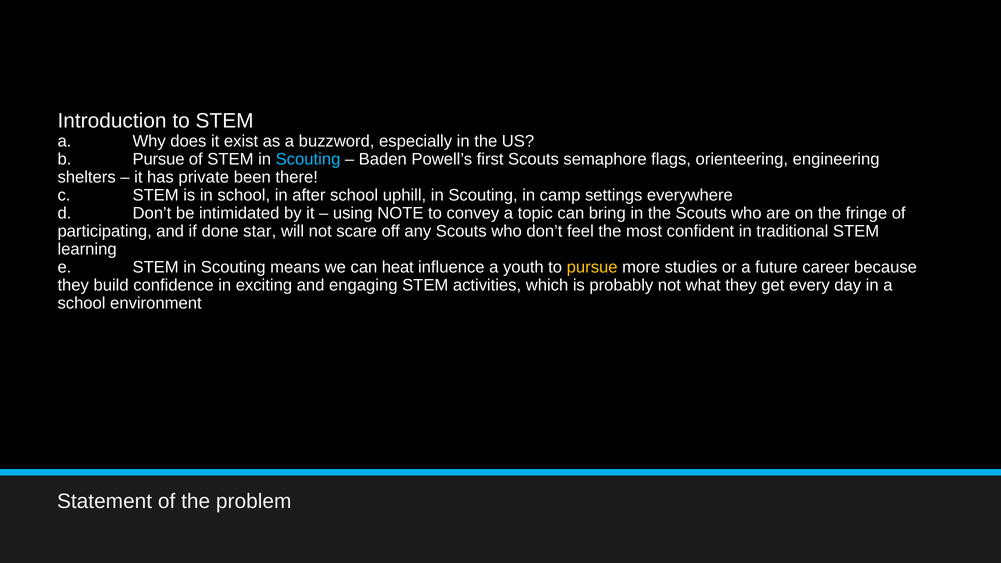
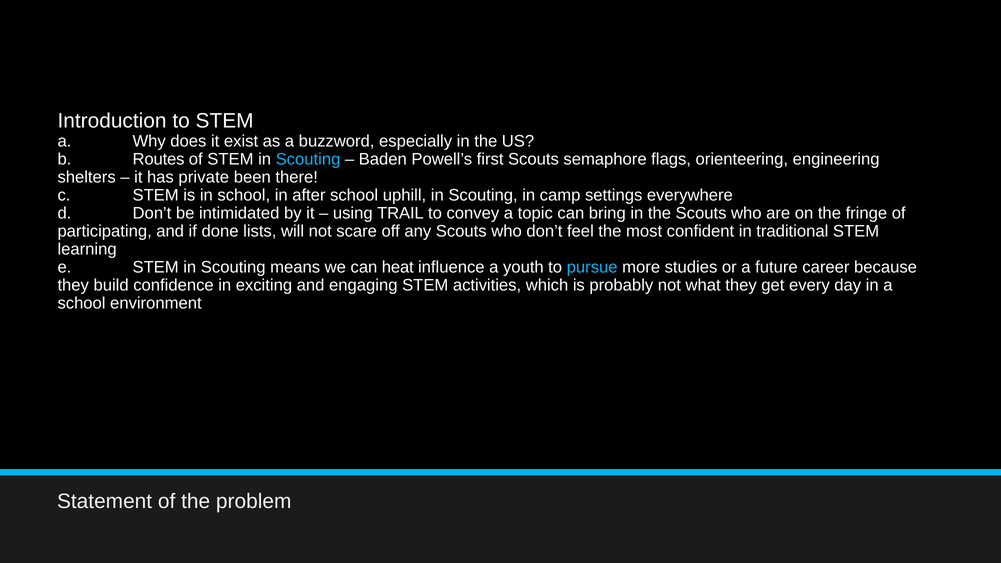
b Pursue: Pursue -> Routes
NOTE: NOTE -> TRAIL
star: star -> lists
pursue at (592, 267) colour: yellow -> light blue
